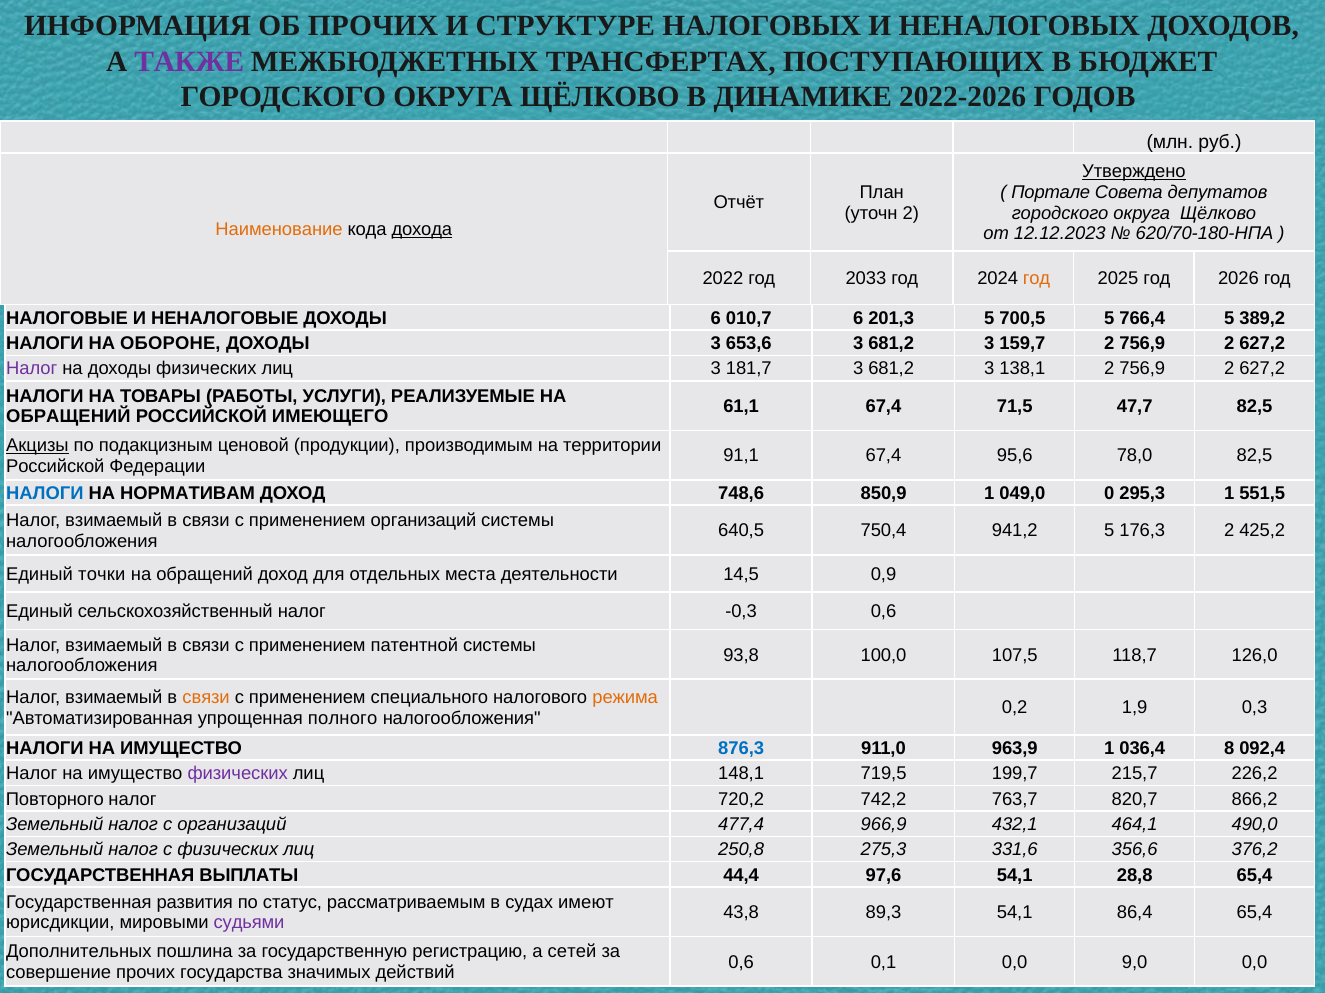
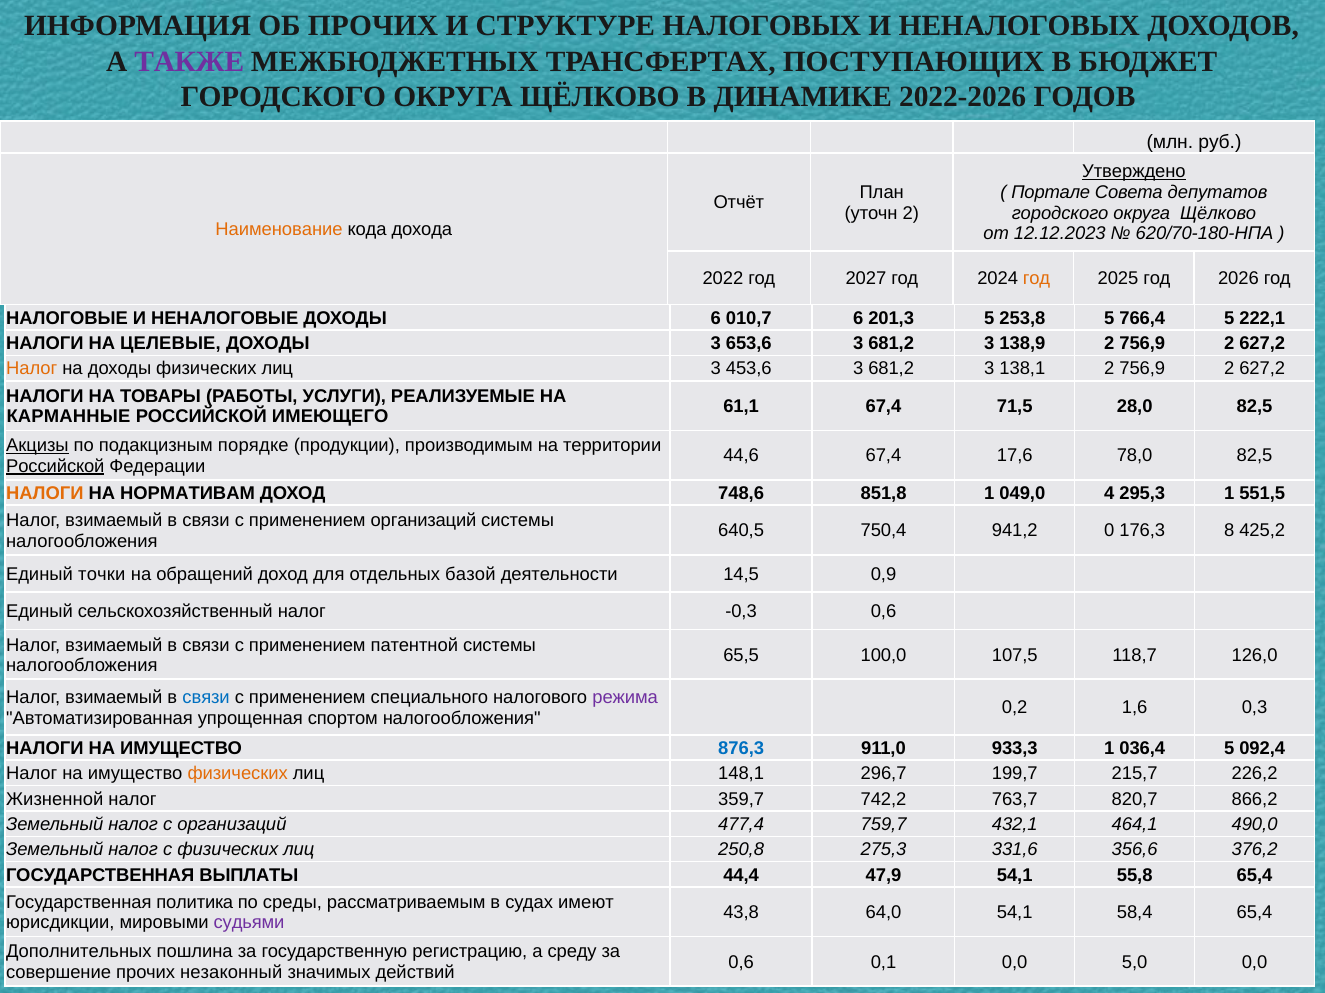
дохода underline: present -> none
2033: 2033 -> 2027
700,5: 700,5 -> 253,8
389,2: 389,2 -> 222,1
ОБОРОНЕ: ОБОРОНЕ -> ЦЕЛЕВЫЕ
159,7: 159,7 -> 138,9
Налог at (32, 369) colour: purple -> orange
181,7: 181,7 -> 453,6
47,7: 47,7 -> 28,0
ОБРАЩЕНИЙ at (68, 417): ОБРАЩЕНИЙ -> КАРМАННЫЕ
ценовой: ценовой -> порядке
91,1: 91,1 -> 44,6
95,6: 95,6 -> 17,6
Российской at (55, 466) underline: none -> present
НАЛОГИ at (45, 494) colour: blue -> orange
850,9: 850,9 -> 851,8
0: 0 -> 4
941,2 5: 5 -> 0
176,3 2: 2 -> 8
места: места -> базой
93,8: 93,8 -> 65,5
связи at (206, 698) colour: orange -> blue
режима colour: orange -> purple
1,9: 1,9 -> 1,6
полного: полного -> спортом
963,9: 963,9 -> 933,3
036,4 8: 8 -> 5
физических at (238, 774) colour: purple -> orange
719,5: 719,5 -> 296,7
Повторного: Повторного -> Жизненной
720,2: 720,2 -> 359,7
966,9: 966,9 -> 759,7
97,6: 97,6 -> 47,9
28,8: 28,8 -> 55,8
развития: развития -> политика
статус: статус -> среды
89,3: 89,3 -> 64,0
86,4: 86,4 -> 58,4
сетей: сетей -> среду
9,0: 9,0 -> 5,0
государства: государства -> незаконный
